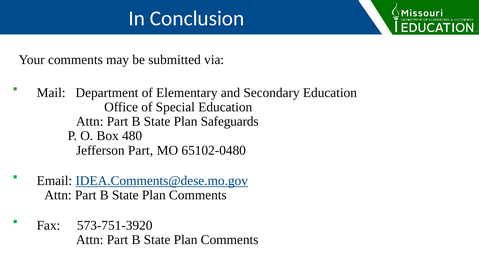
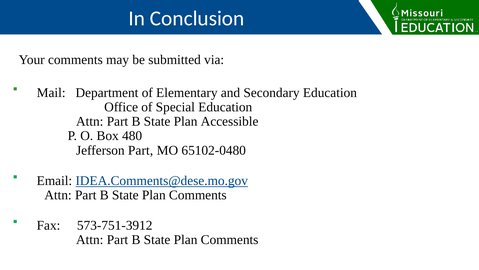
Safeguards: Safeguards -> Accessible
573-751-3920: 573-751-3920 -> 573-751-3912
